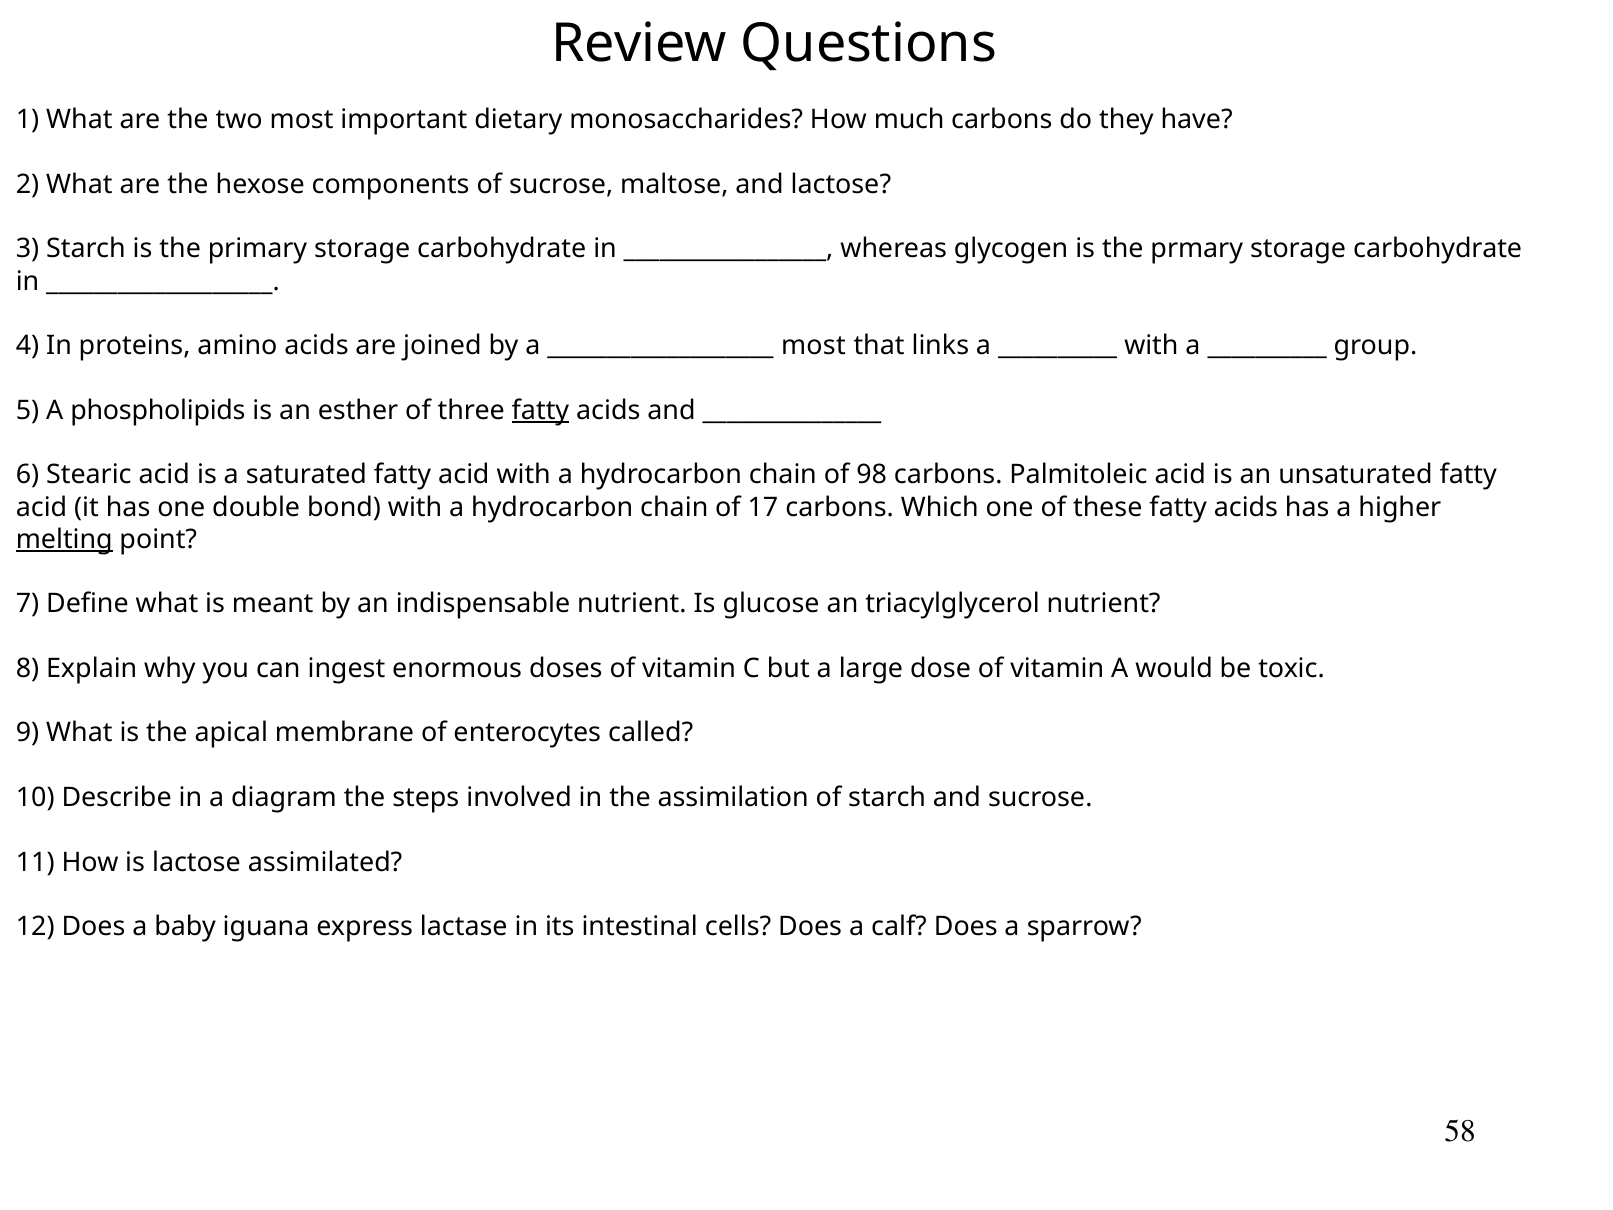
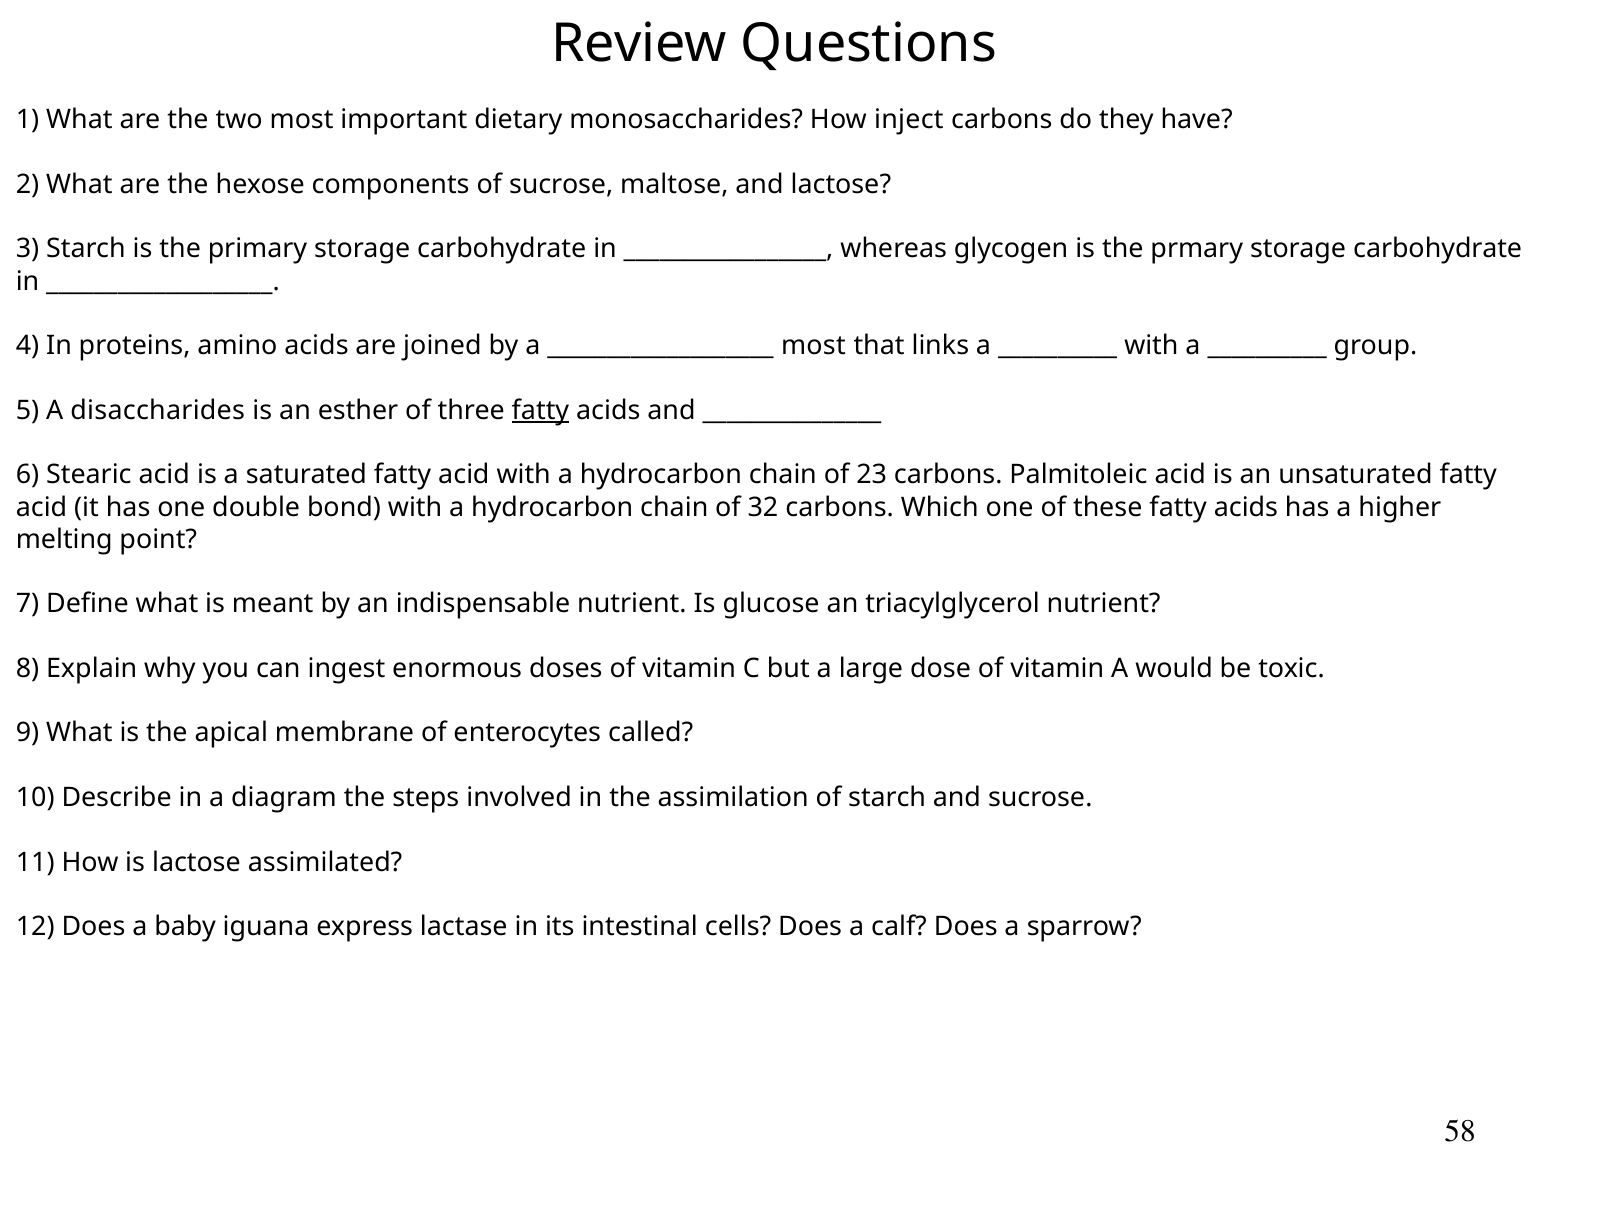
much: much -> inject
phospholipids: phospholipids -> disaccharides
98: 98 -> 23
17: 17 -> 32
melting underline: present -> none
